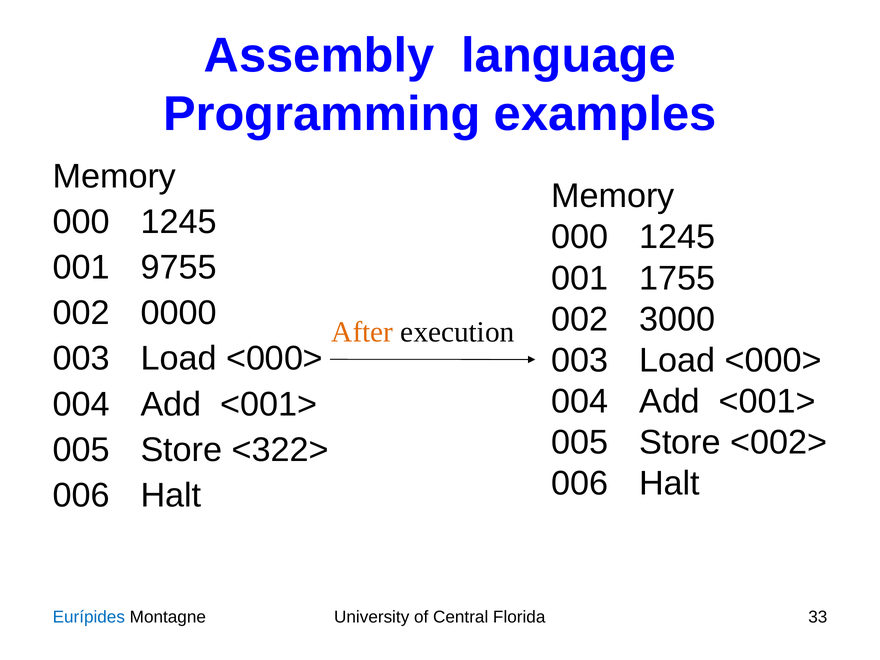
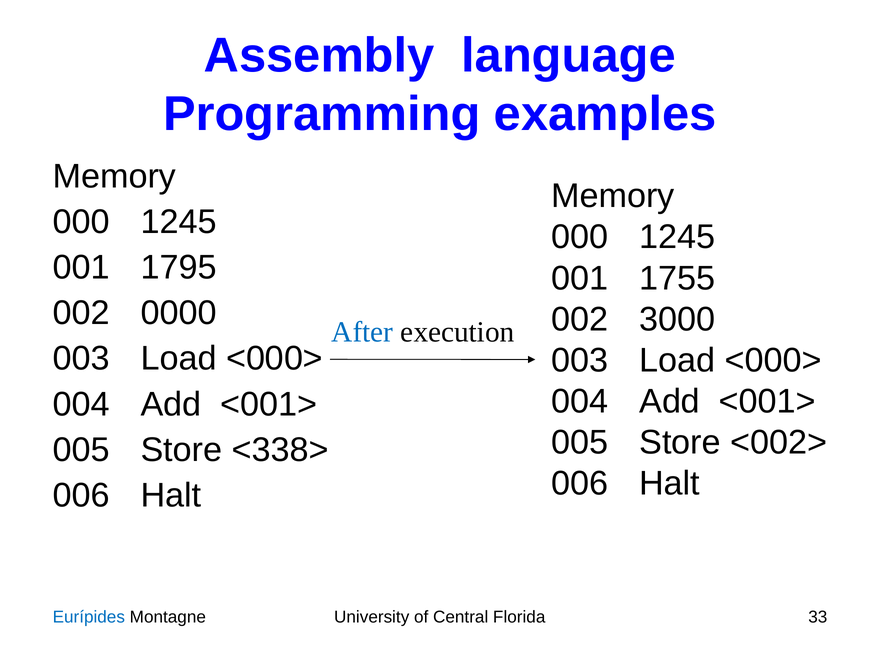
9755: 9755 -> 1795
After colour: orange -> blue
<322>: <322> -> <338>
